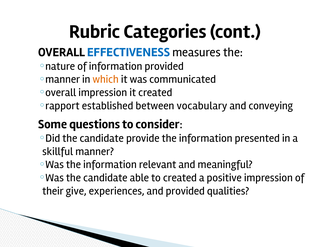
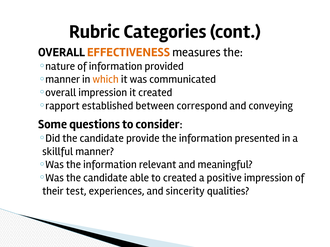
EFFECTIVENESS colour: blue -> orange
vocabulary: vocabulary -> correspond
give: give -> test
and provided: provided -> sincerity
